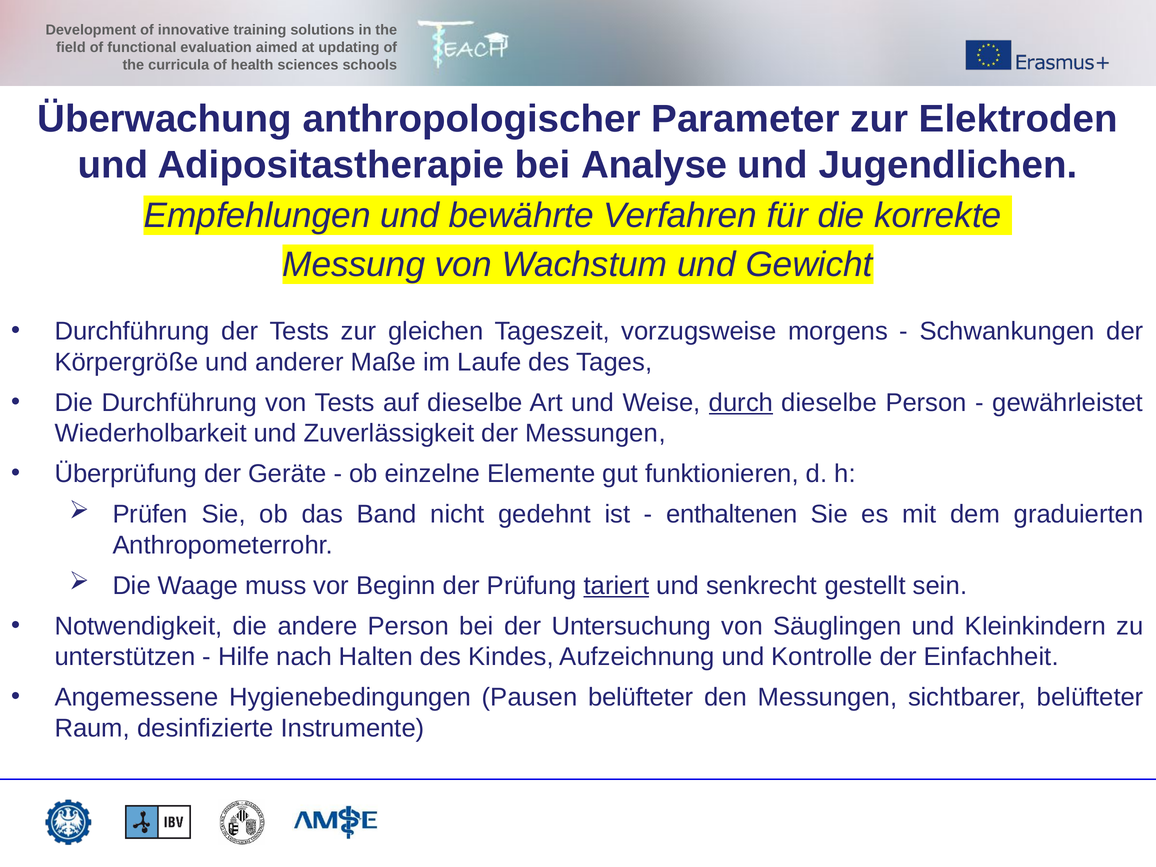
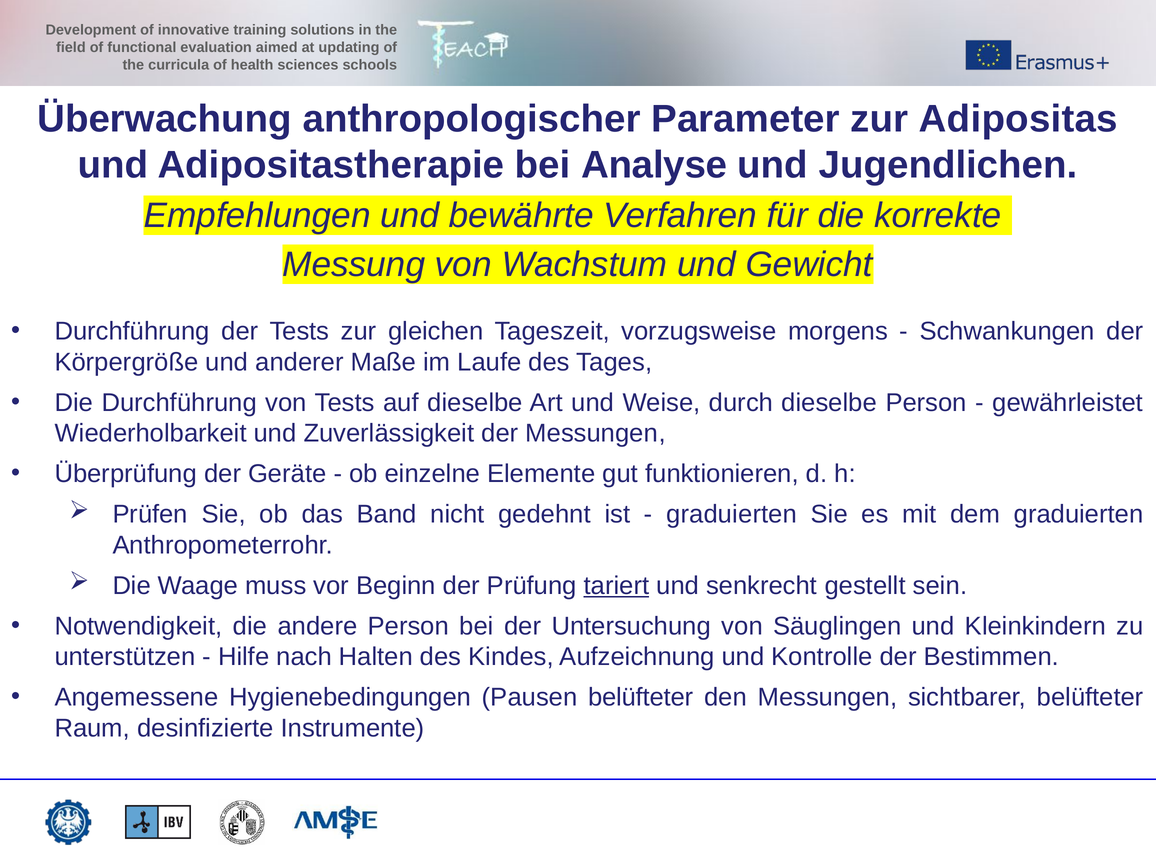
Elektroden: Elektroden -> Adipositas
durch underline: present -> none
enthaltenen at (732, 514): enthaltenen -> graduierten
Einfachheit: Einfachheit -> Bestimmen
